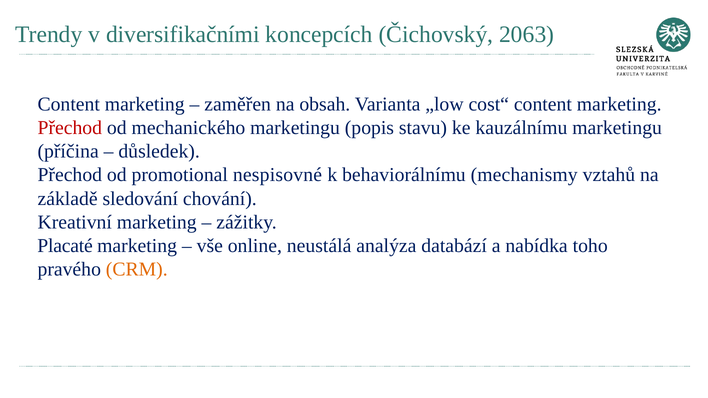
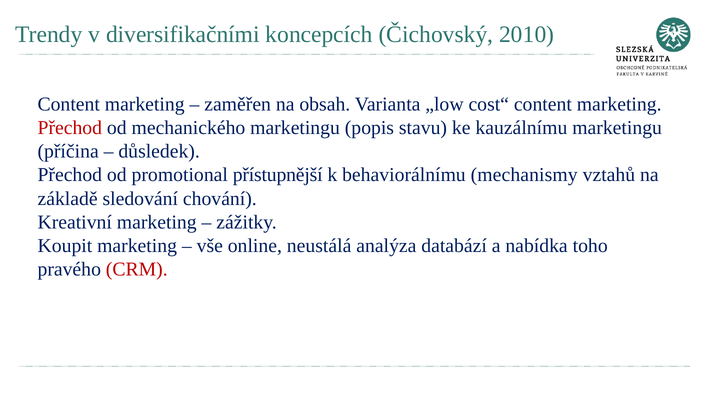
2063: 2063 -> 2010
nespisovné: nespisovné -> přístupnější
Placaté: Placaté -> Koupit
CRM colour: orange -> red
